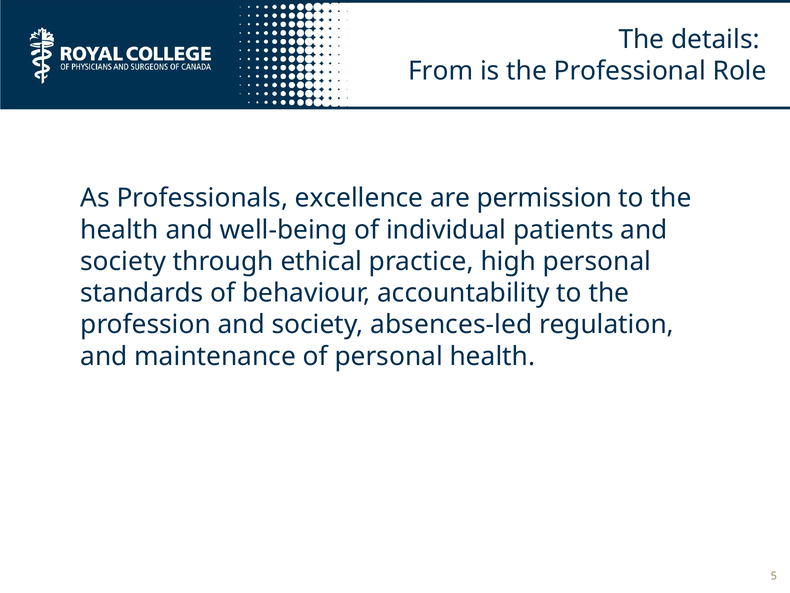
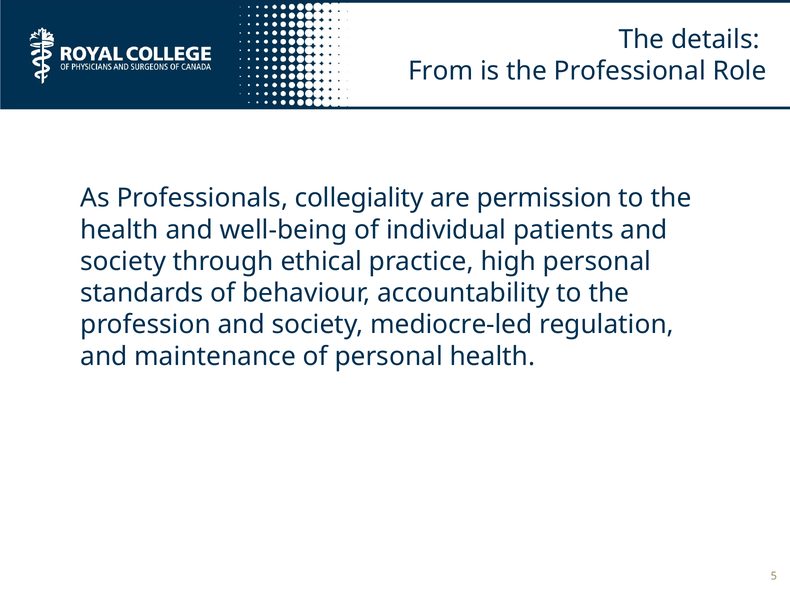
excellence: excellence -> collegiality
absences-led: absences-led -> mediocre-led
